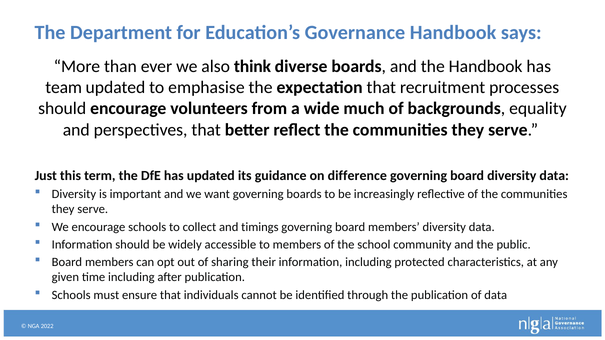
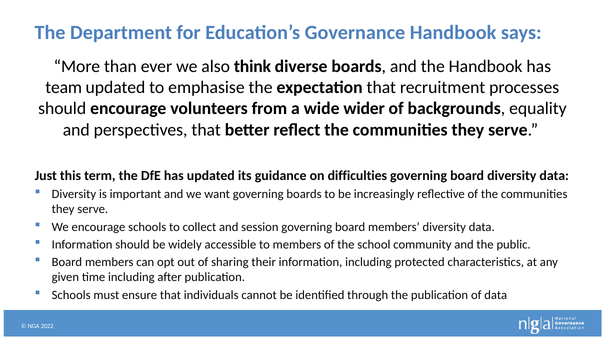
much: much -> wider
difference: difference -> difficulties
timings: timings -> session
